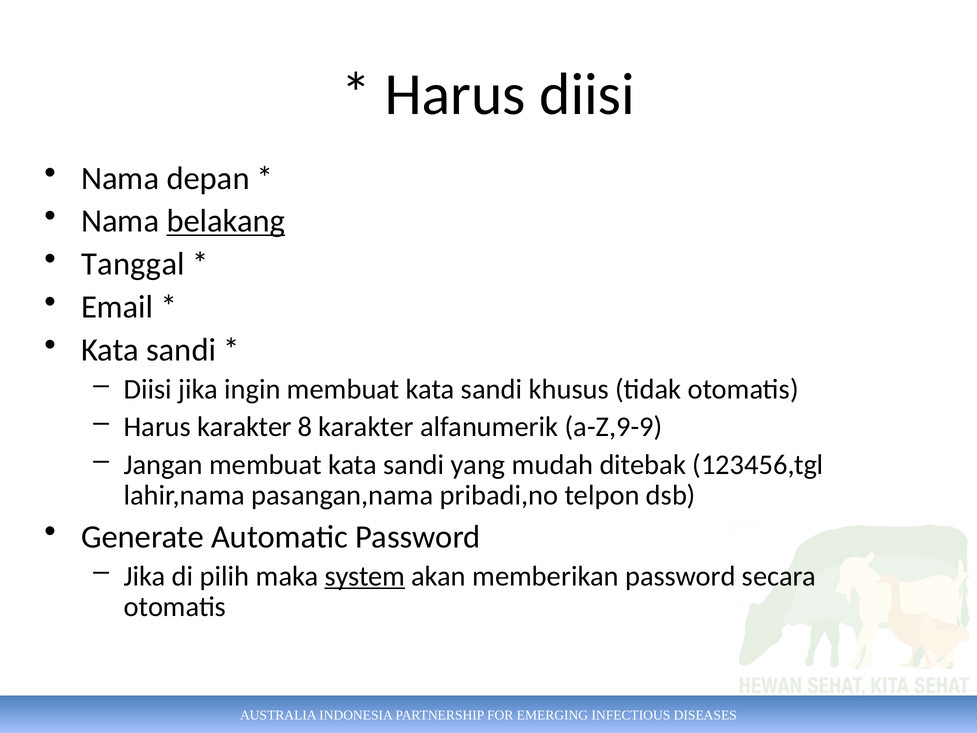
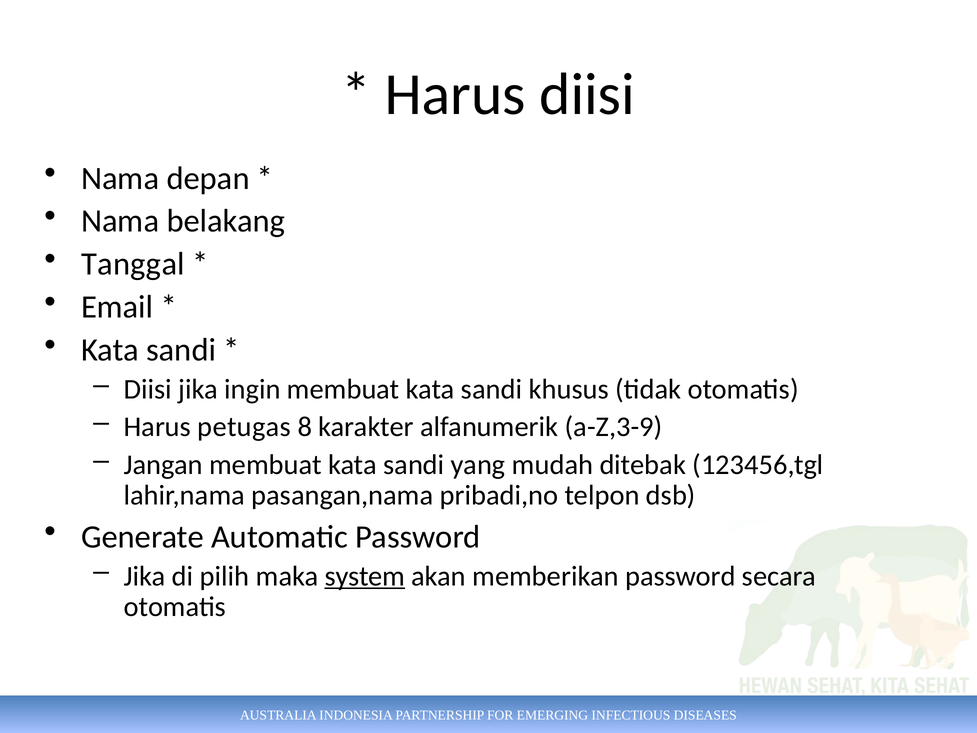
belakang underline: present -> none
Harus karakter: karakter -> petugas
a-Z,9-9: a-Z,9-9 -> a-Z,3-9
